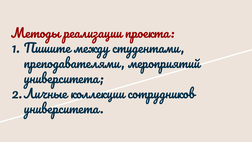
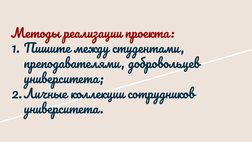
мероприятий: мероприятий -> добровольцев
